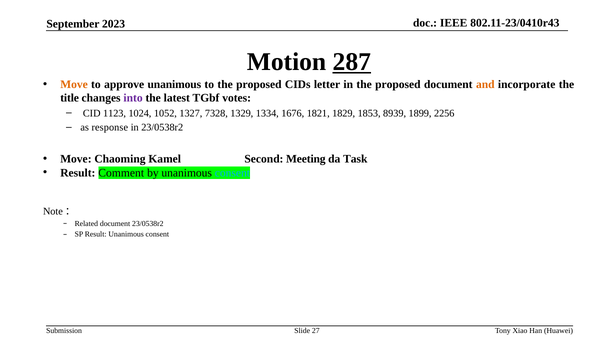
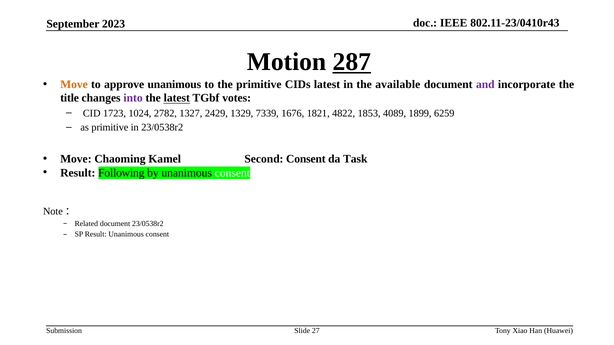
to the proposed: proposed -> primitive
CIDs letter: letter -> latest
in the proposed: proposed -> available
and colour: orange -> purple
latest at (177, 98) underline: none -> present
1123: 1123 -> 1723
1052: 1052 -> 2782
7328: 7328 -> 2429
1334: 1334 -> 7339
1829: 1829 -> 4822
8939: 8939 -> 4089
2256: 2256 -> 6259
as response: response -> primitive
Second Meeting: Meeting -> Consent
Comment: Comment -> Following
consent at (232, 173) colour: light blue -> white
